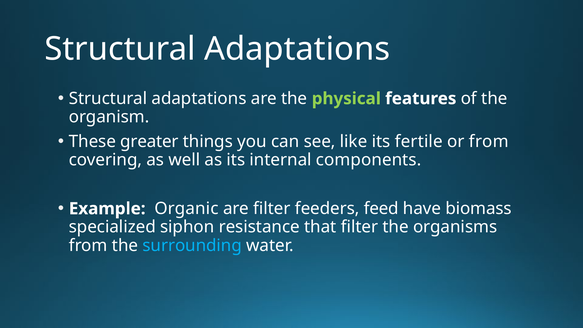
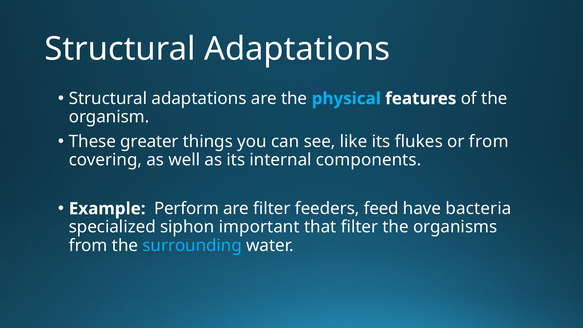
physical colour: light green -> light blue
fertile: fertile -> flukes
Organic: Organic -> Perform
biomass: biomass -> bacteria
resistance: resistance -> important
